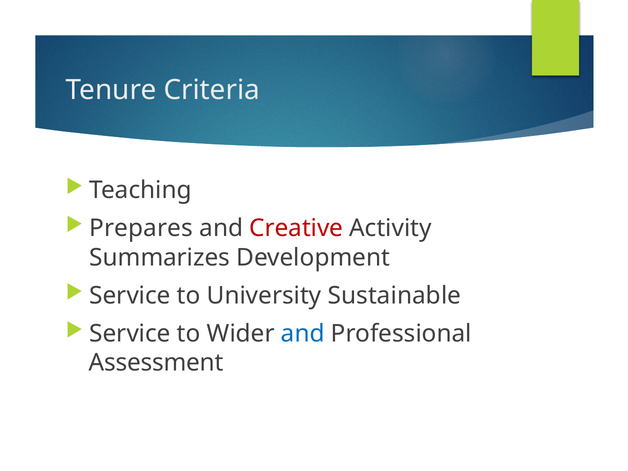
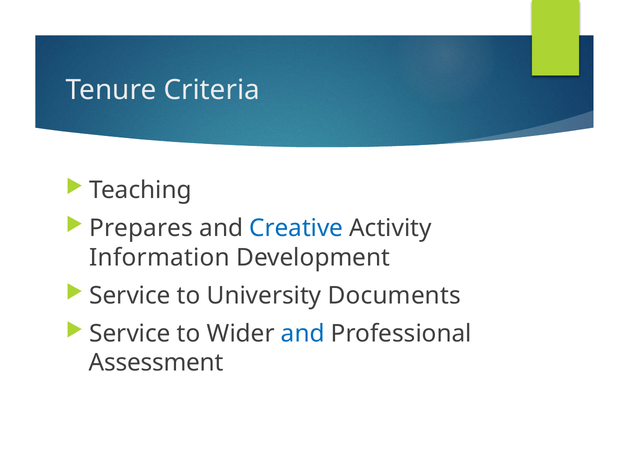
Creative colour: red -> blue
Summarizes: Summarizes -> Information
Sustainable: Sustainable -> Documents
